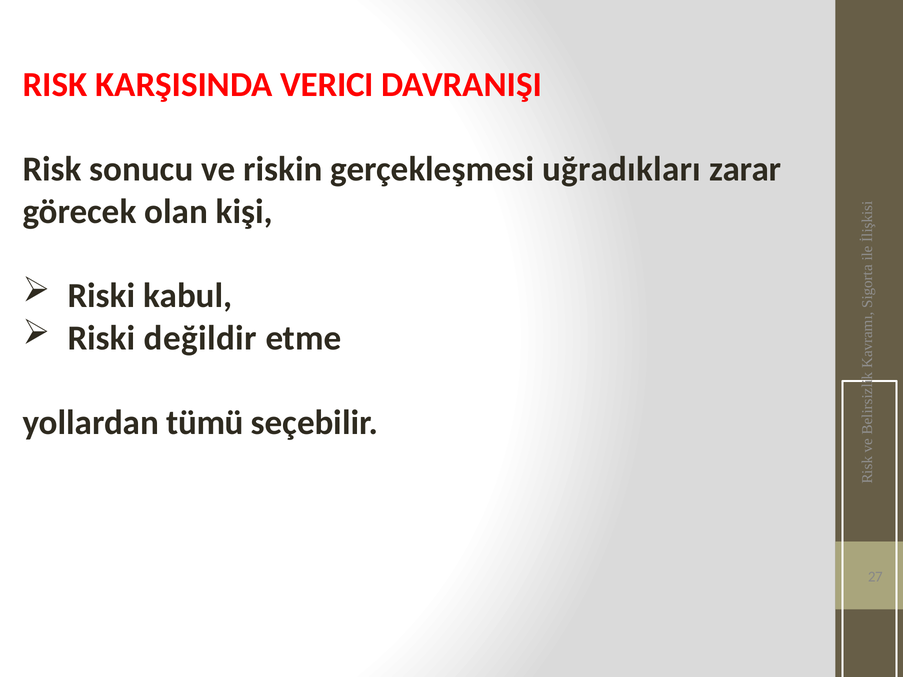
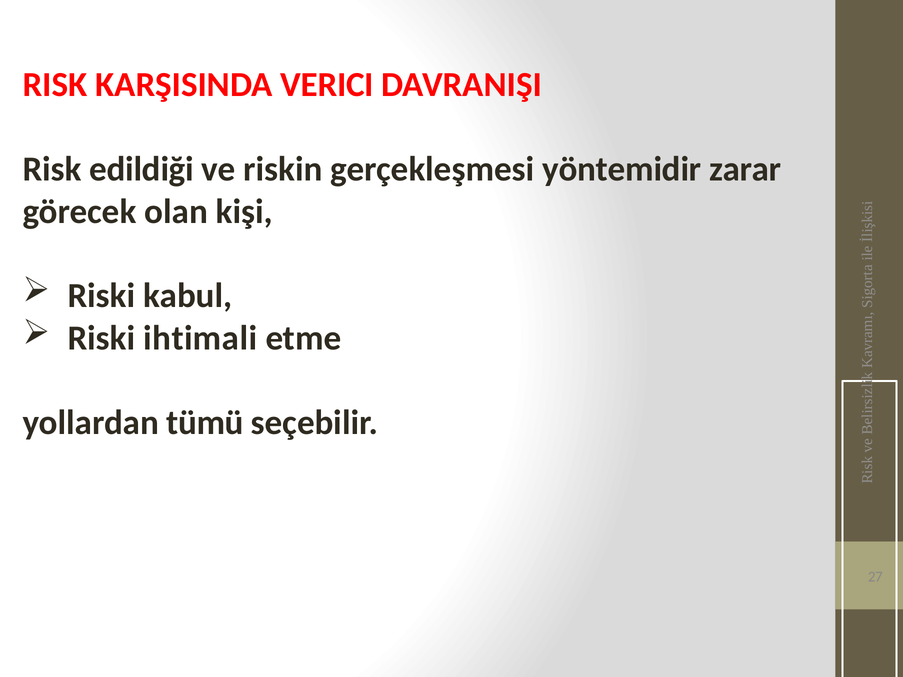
sonucu: sonucu -> edildiği
uğradıkları: uğradıkları -> yöntemidir
değildir: değildir -> ihtimali
